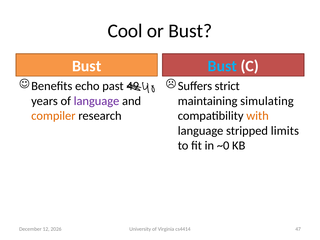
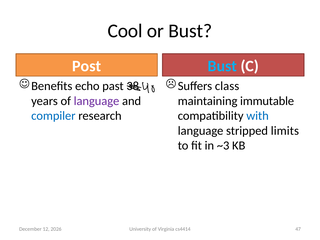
Bust at (87, 66): Bust -> Post
49: 49 -> 38
strict: strict -> class
simulating: simulating -> immutable
compiler colour: orange -> blue
with colour: orange -> blue
~0: ~0 -> ~3
